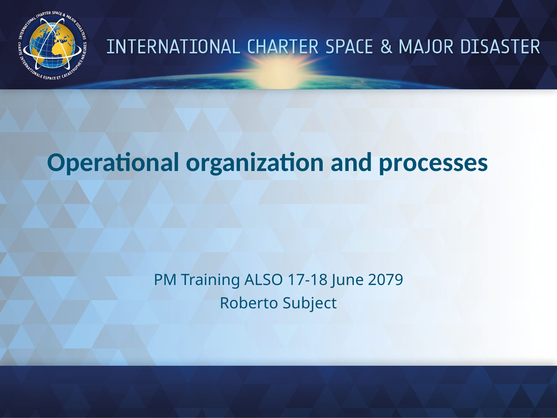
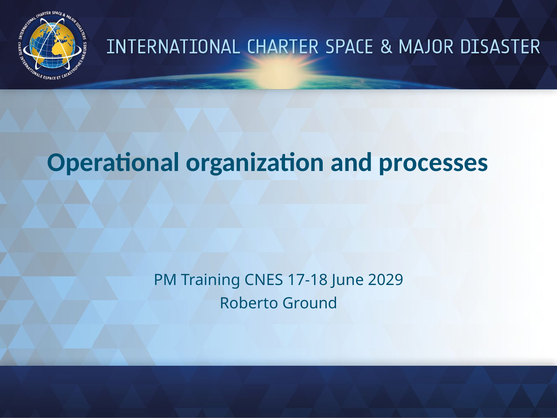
ALSO: ALSO -> CNES
2079: 2079 -> 2029
Subject: Subject -> Ground
